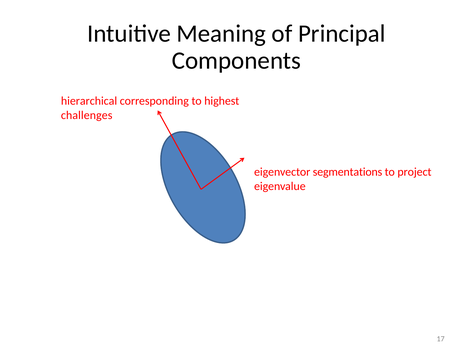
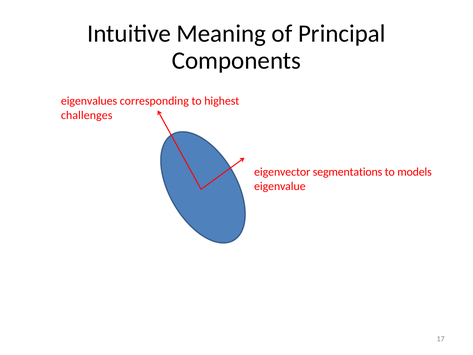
hierarchical: hierarchical -> eigenvalues
project: project -> models
